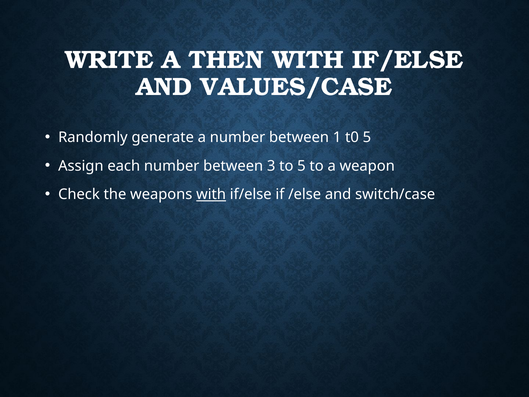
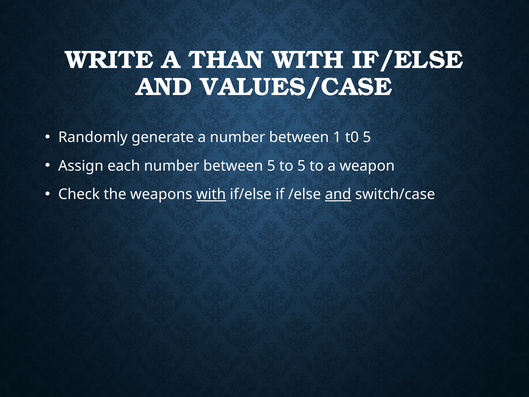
THEN: THEN -> THAN
between 3: 3 -> 5
and at (338, 194) underline: none -> present
